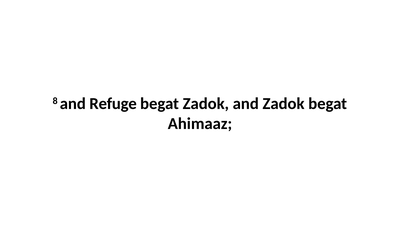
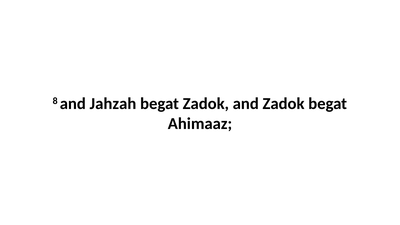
Refuge: Refuge -> Jahzah
